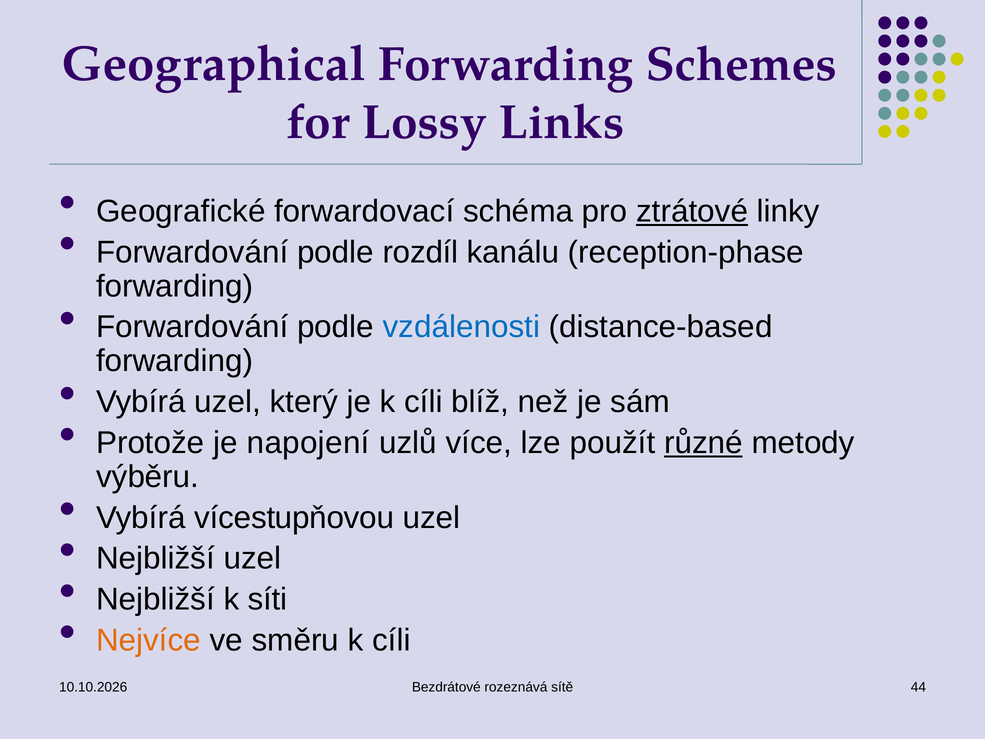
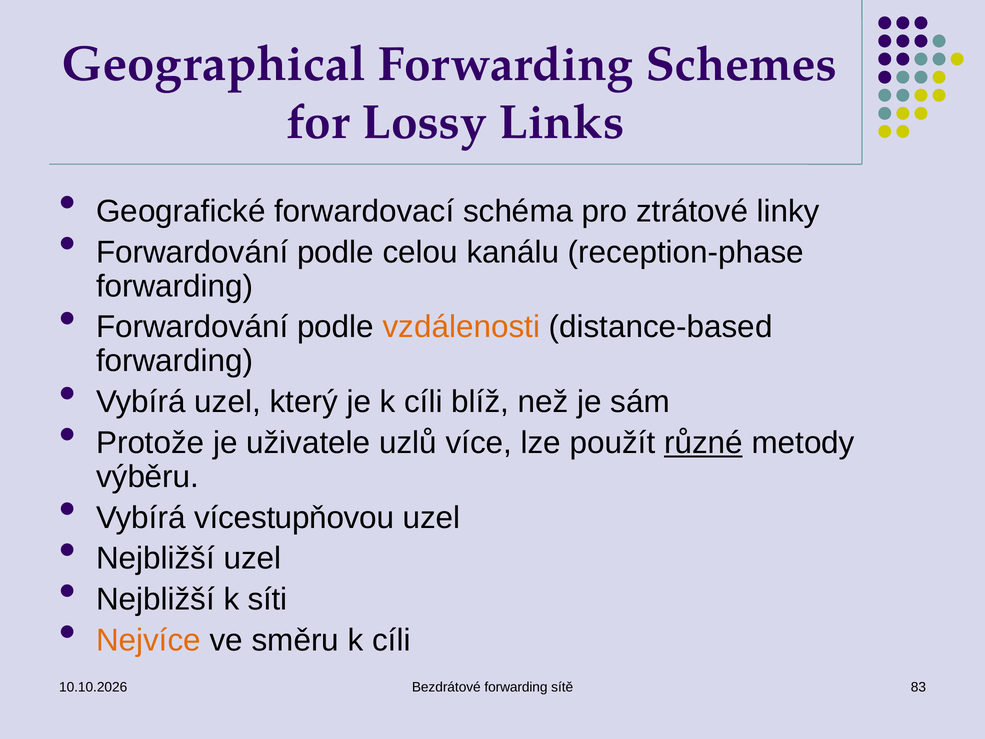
ztrátové underline: present -> none
rozdíl: rozdíl -> celou
vzdálenosti colour: blue -> orange
napojení: napojení -> uživatele
Bezdrátové rozeznává: rozeznává -> forwarding
44: 44 -> 83
